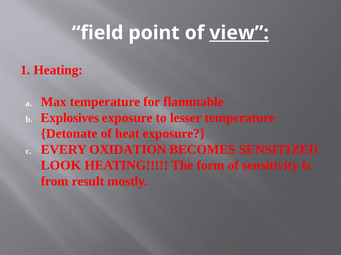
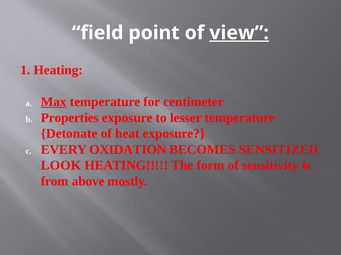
Max underline: none -> present
flammable: flammable -> centimeter
Explosives: Explosives -> Properties
result: result -> above
